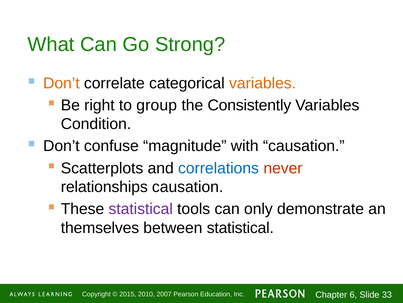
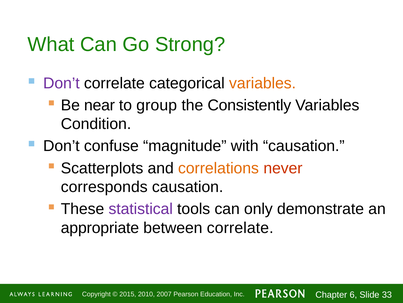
Don’t at (61, 83) colour: orange -> purple
right: right -> near
correlations colour: blue -> orange
relationships: relationships -> corresponds
themselves: themselves -> appropriate
between statistical: statistical -> correlate
